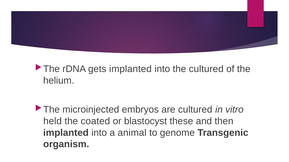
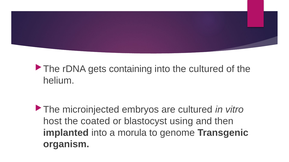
gets implanted: implanted -> containing
held: held -> host
these: these -> using
animal: animal -> morula
